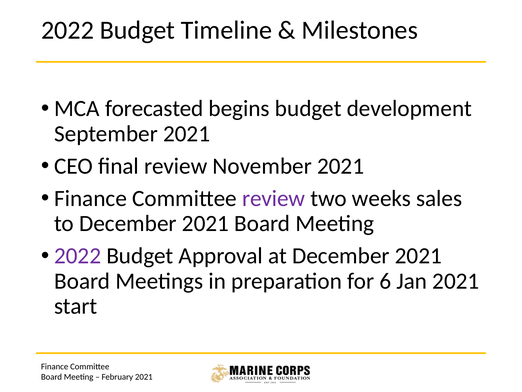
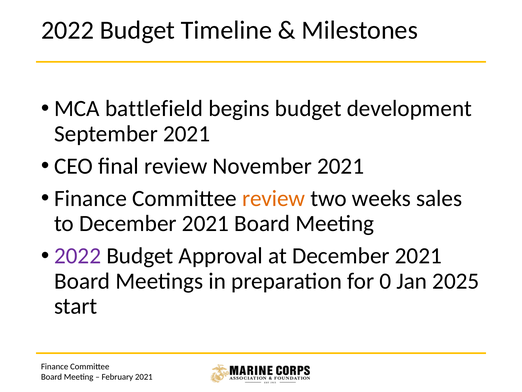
forecasted: forecasted -> battlefield
review at (274, 198) colour: purple -> orange
6: 6 -> 0
Jan 2021: 2021 -> 2025
